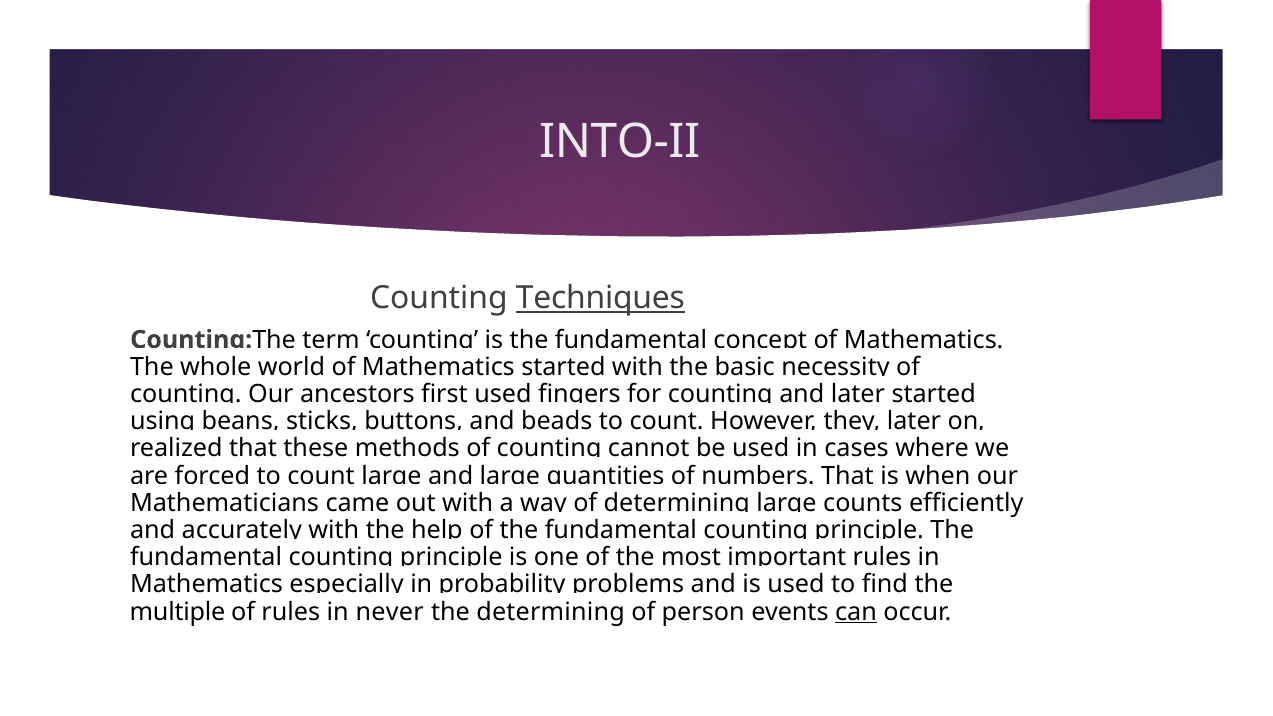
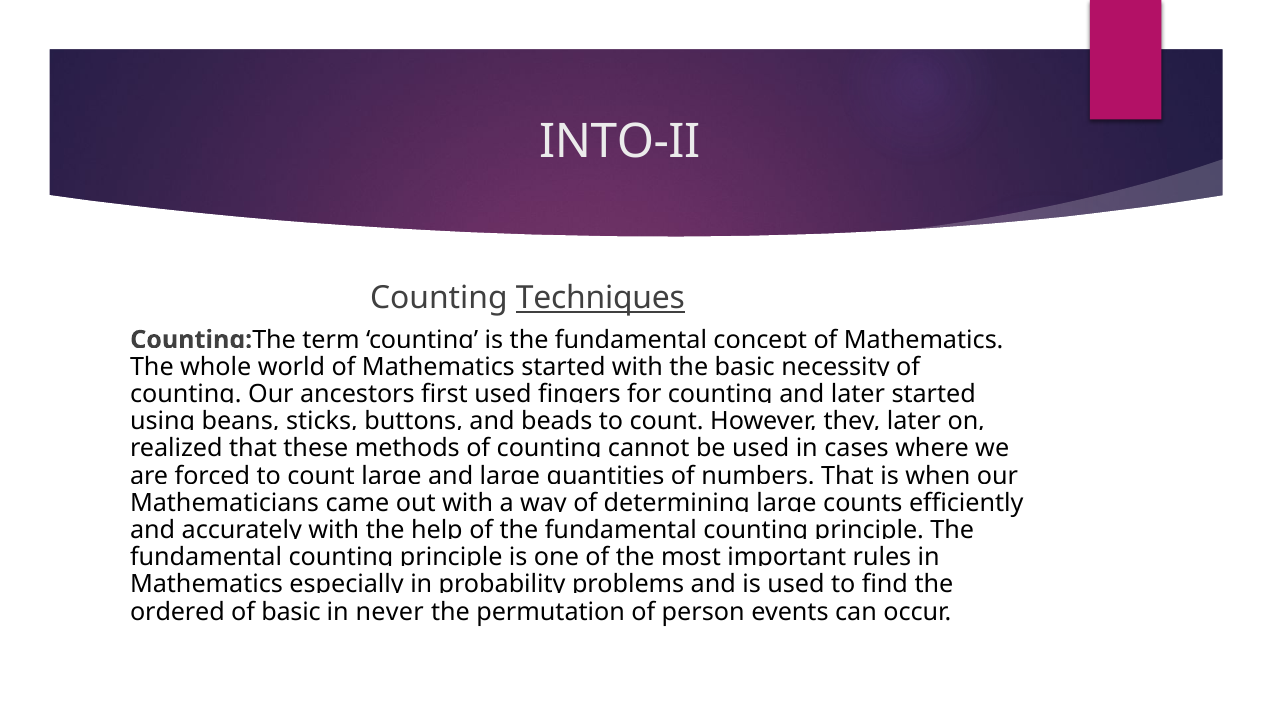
multiple: multiple -> ordered
of rules: rules -> basic
the determining: determining -> permutation
can underline: present -> none
